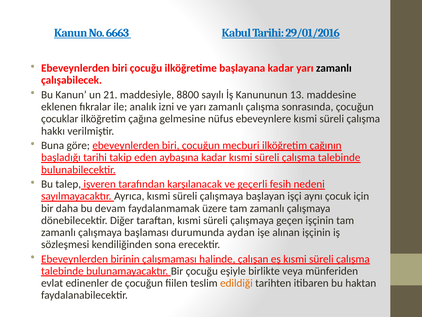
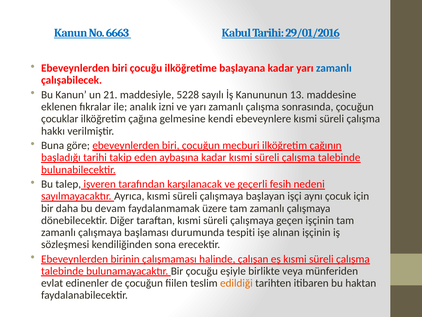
zamanlı at (334, 68) colour: black -> blue
8800: 8800 -> 5228
nüfus: nüfus -> kendi
aydan: aydan -> tespiti
